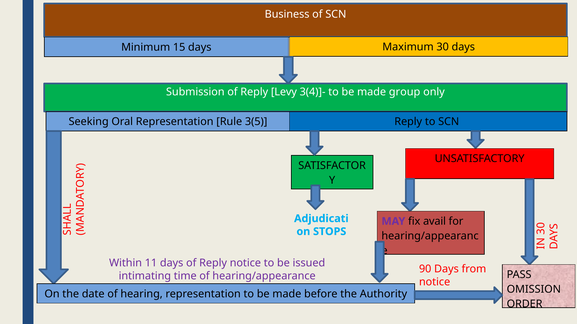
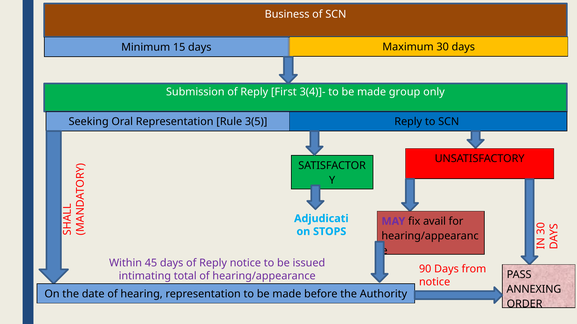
Levy: Levy -> First
11: 11 -> 45
time: time -> total
OMISSION: OMISSION -> ANNEXING
